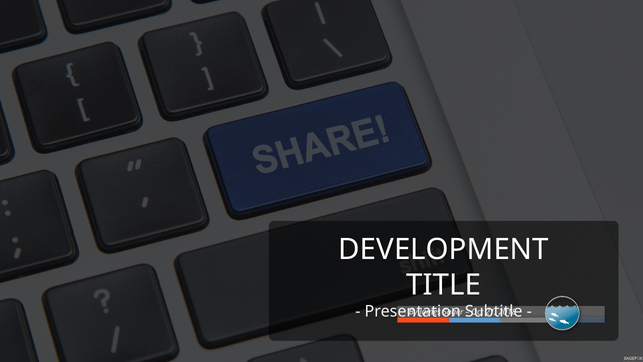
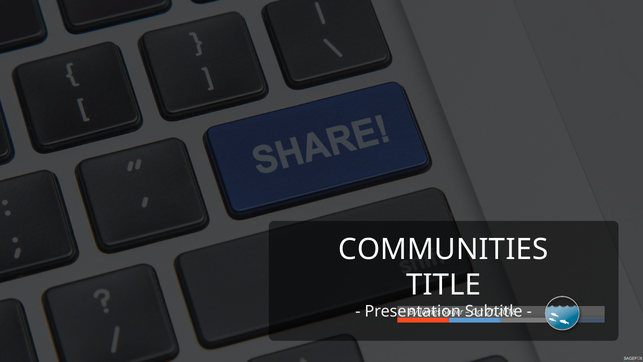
DEVELOPMENT: DEVELOPMENT -> COMMUNITIES
